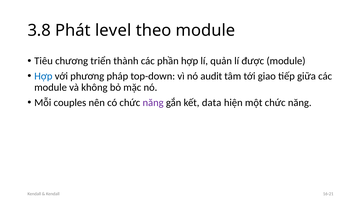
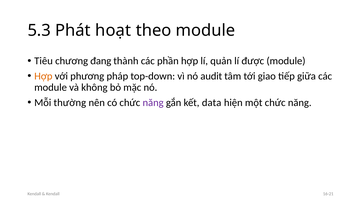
3.8: 3.8 -> 5.3
level: level -> hoạt
triển: triển -> đang
Hợp at (43, 76) colour: blue -> orange
couples: couples -> thường
